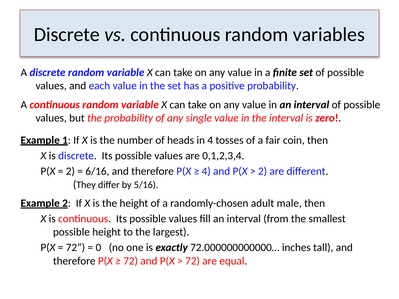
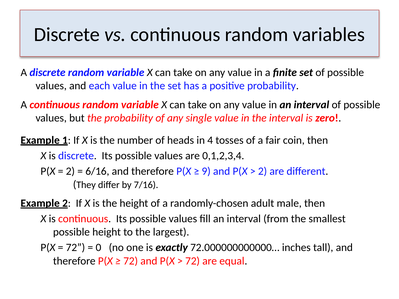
4 at (206, 171): 4 -> 9
5/16: 5/16 -> 7/16
